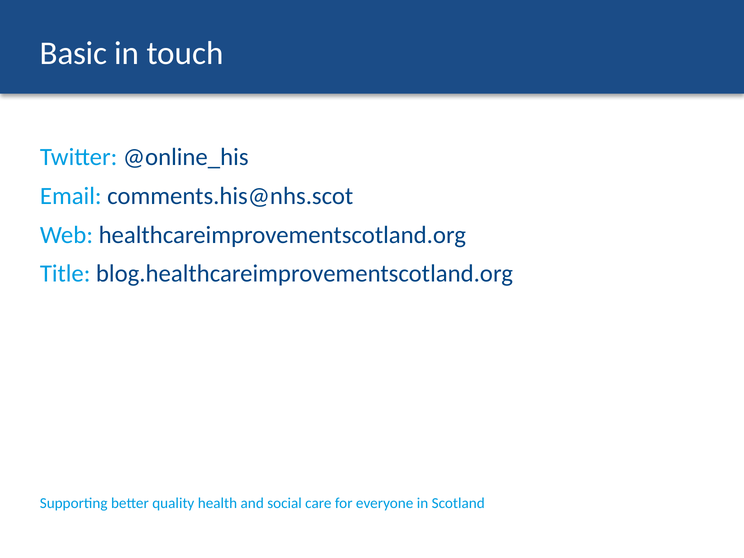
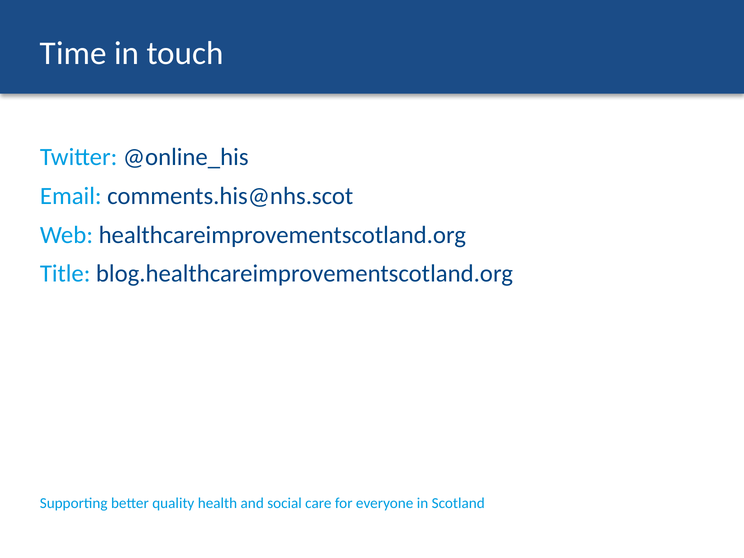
Basic: Basic -> Time
